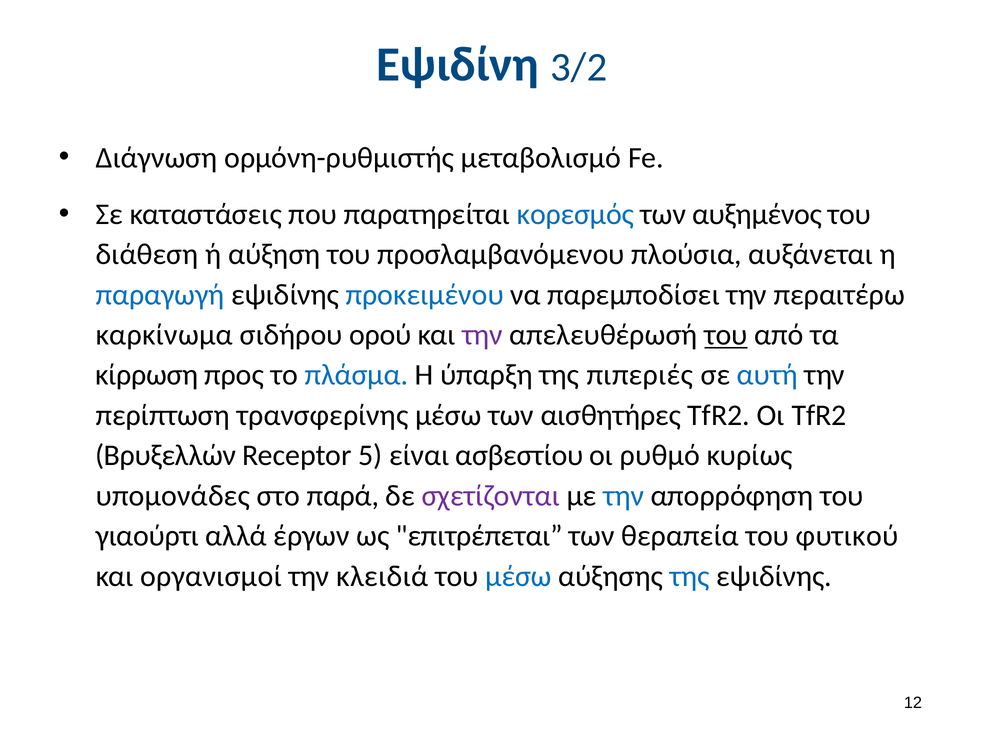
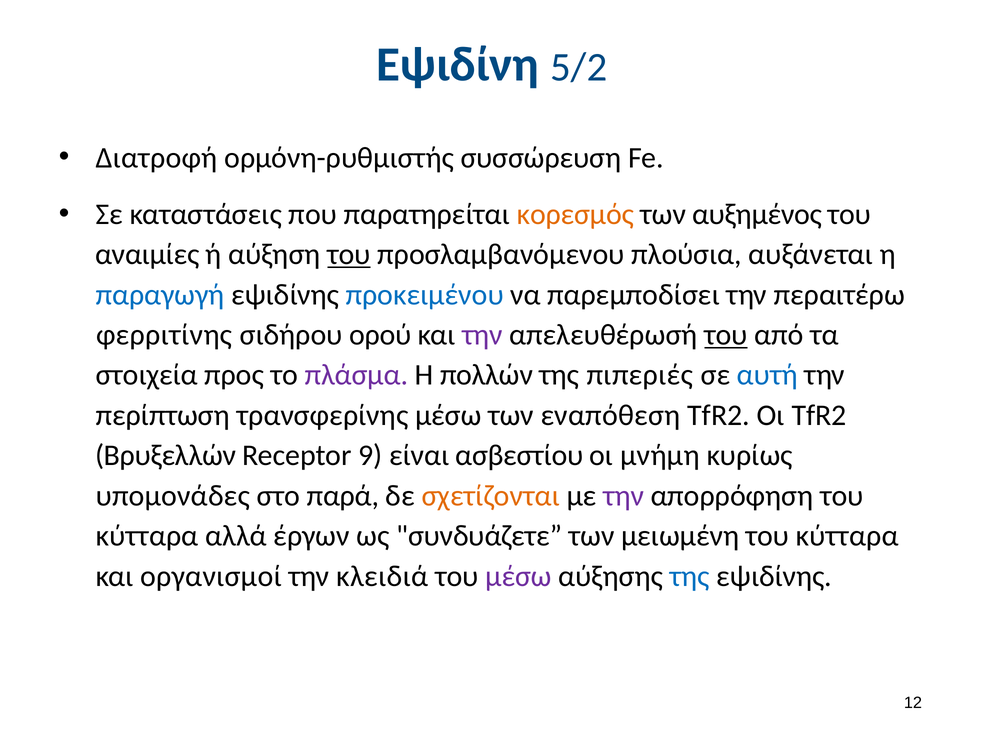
3/2: 3/2 -> 5/2
Διάγνωση: Διάγνωση -> Διατροφή
μεταβολισμό: μεταβολισμό -> συσσώρευση
κορεσμός colour: blue -> orange
διάθεση: διάθεση -> αναιμίες
του at (349, 254) underline: none -> present
καρκίνωμα: καρκίνωμα -> φερριτίνης
κίρρωση: κίρρωση -> στοιχεία
πλάσμα colour: blue -> purple
ύπαρξη: ύπαρξη -> πολλών
αισθητήρες: αισθητήρες -> εναπόθεση
5: 5 -> 9
ρυθμό: ρυθμό -> μνήμη
σχετίζονται colour: purple -> orange
την at (624, 496) colour: blue -> purple
γιαούρτι at (147, 536): γιαούρτι -> κύτταρα
επιτρέπεται: επιτρέπεται -> συνδυάζετε
θεραπεία: θεραπεία -> μειωμένη
φυτικού at (847, 536): φυτικού -> κύτταρα
μέσω at (518, 576) colour: blue -> purple
